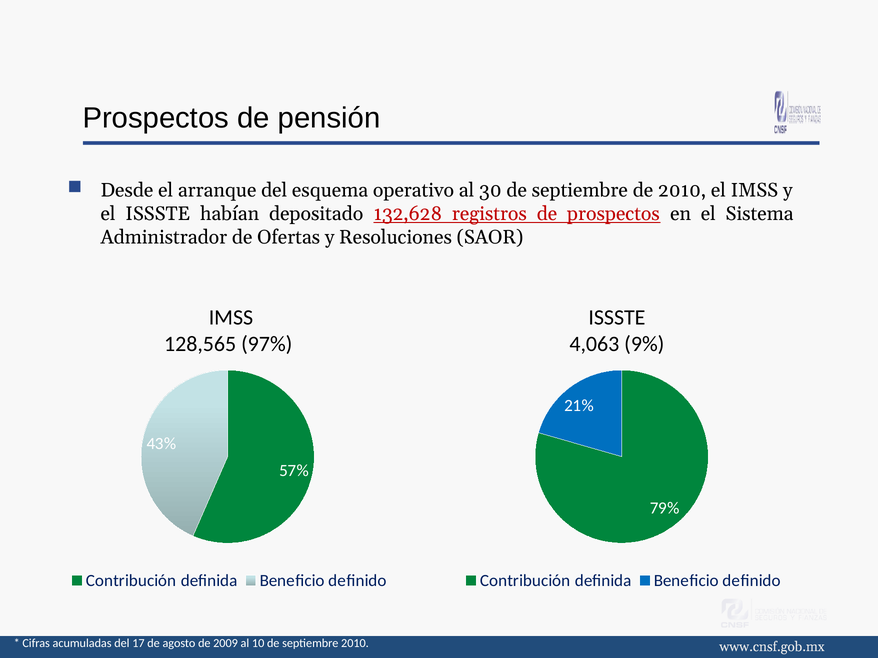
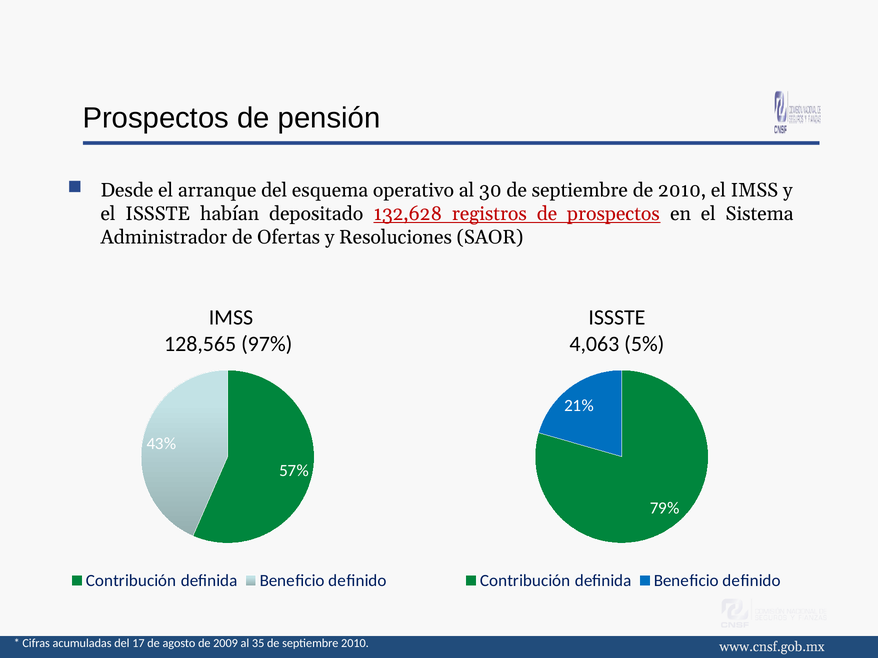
9%: 9% -> 5%
10: 10 -> 35
